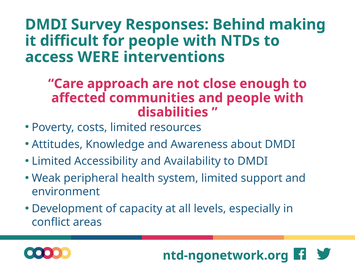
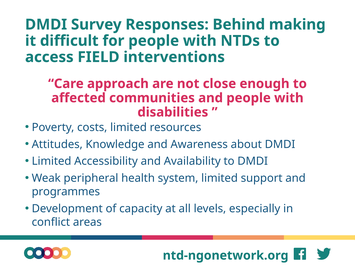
WERE: WERE -> FIELD
environment: environment -> programmes
